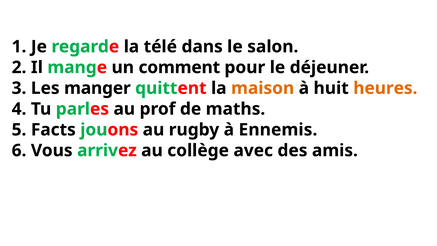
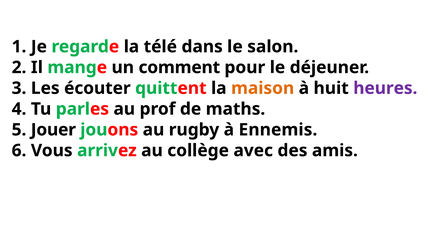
manger: manger -> écouter
heures colour: orange -> purple
Facts: Facts -> Jouer
